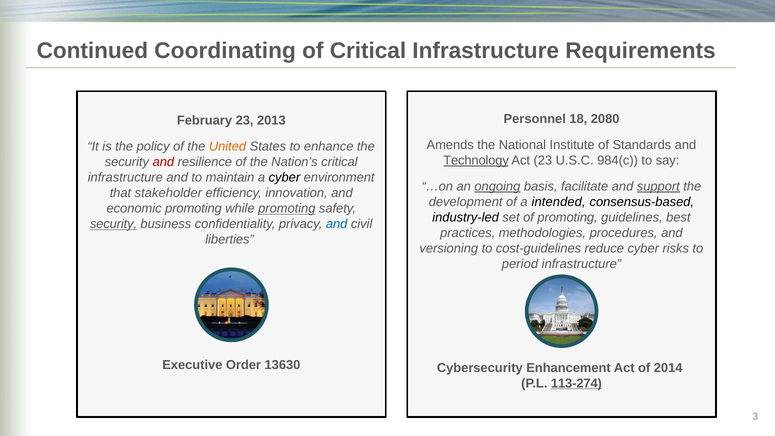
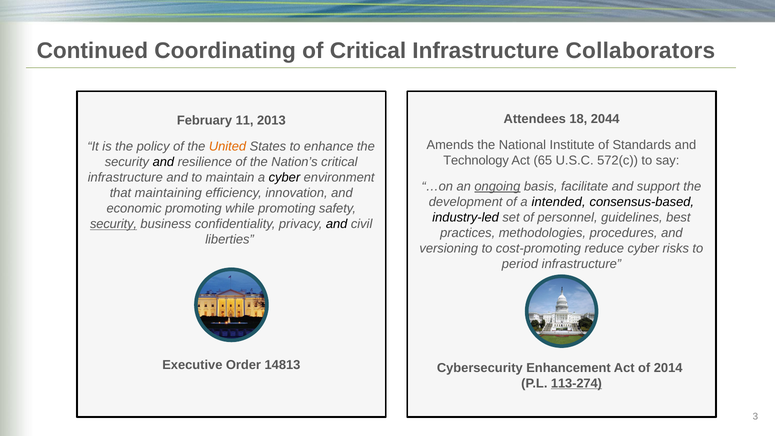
Requirements: Requirements -> Collaborators
Personnel: Personnel -> Attendees
2080: 2080 -> 2044
February 23: 23 -> 11
Technology underline: present -> none
Act 23: 23 -> 65
984(c: 984(c -> 572(c
and at (163, 162) colour: red -> black
support underline: present -> none
stakeholder: stakeholder -> maintaining
promoting at (287, 209) underline: present -> none
of promoting: promoting -> personnel
and at (337, 224) colour: blue -> black
cost-guidelines: cost-guidelines -> cost-promoting
13630: 13630 -> 14813
